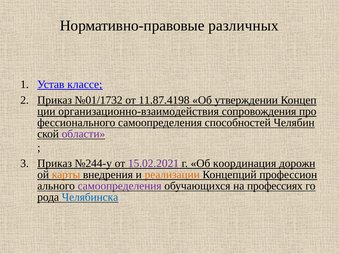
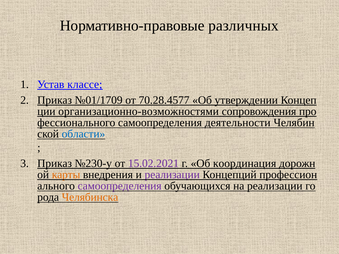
№01/1732: №01/1732 -> №01/1709
11.87.4198: 11.87.4198 -> 70.28.4577
организационно-взаимодействия: организационно-взаимодействия -> организационно-возможностями
способностей: способностей -> деятельности
области colour: purple -> blue
№244-у: №244-у -> №230-у
реализации at (172, 175) colour: orange -> purple
на профессиях: профессиях -> реализации
Челябинска colour: blue -> orange
